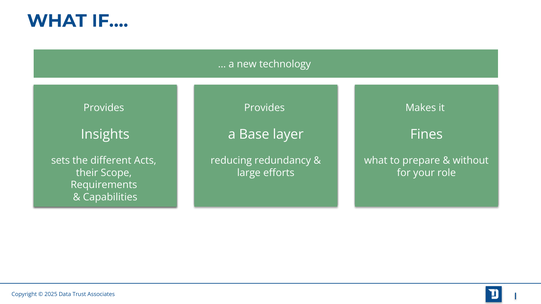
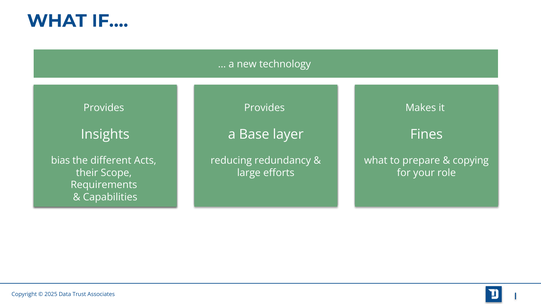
sets: sets -> bias
without: without -> copying
